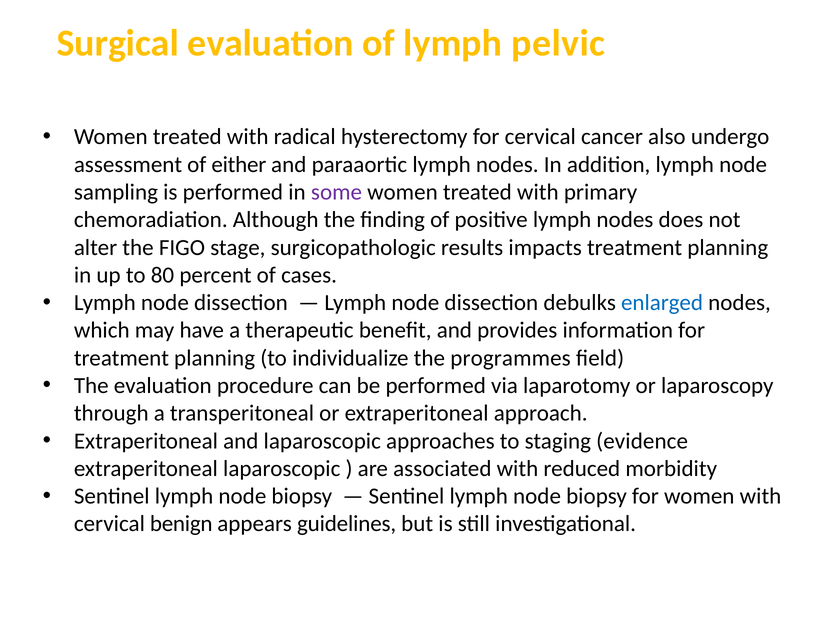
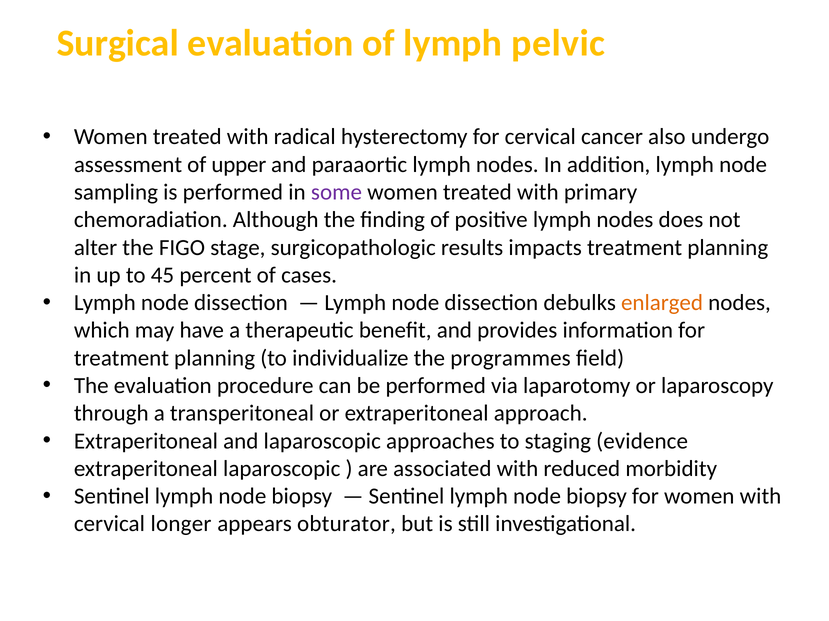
either: either -> upper
80: 80 -> 45
enlarged colour: blue -> orange
benign: benign -> longer
guidelines: guidelines -> obturator
